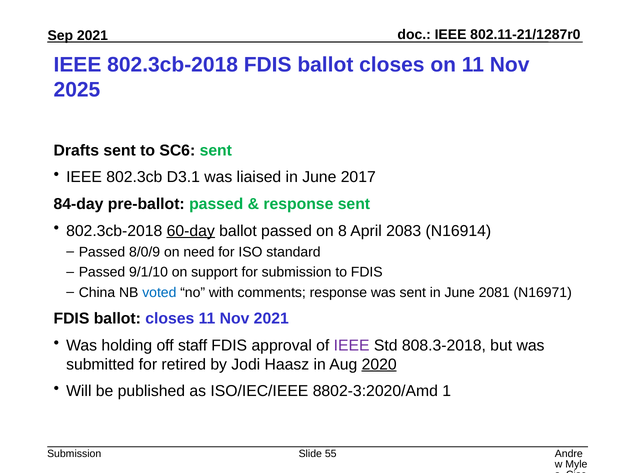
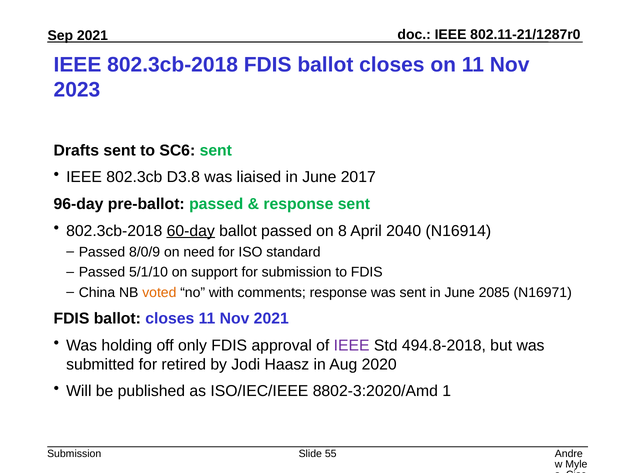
2025: 2025 -> 2023
D3.1: D3.1 -> D3.8
84-day: 84-day -> 96-day
2083: 2083 -> 2040
9/1/10: 9/1/10 -> 5/1/10
voted colour: blue -> orange
2081: 2081 -> 2085
staff: staff -> only
808.3-2018: 808.3-2018 -> 494.8-2018
2020 underline: present -> none
